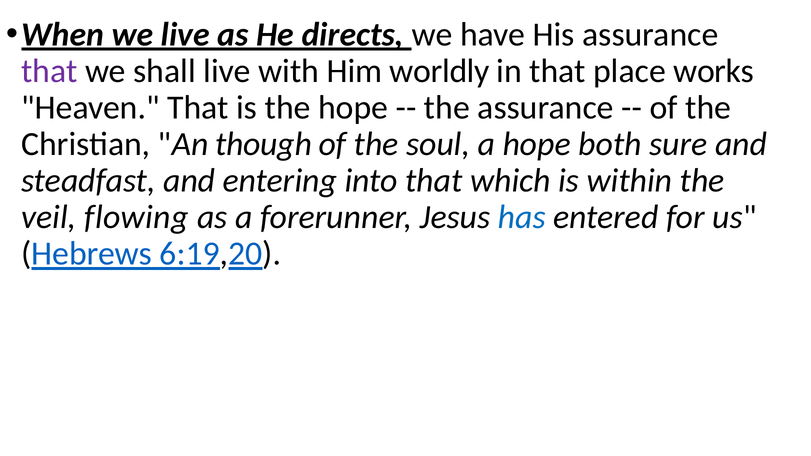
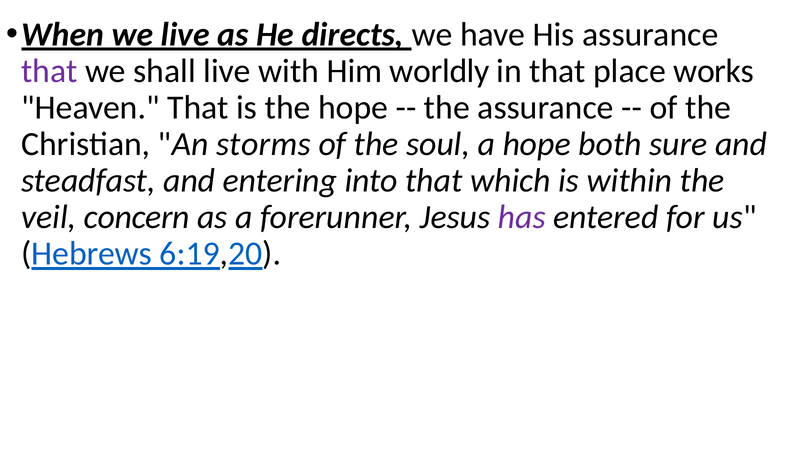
though: though -> storms
flowing: flowing -> concern
has colour: blue -> purple
